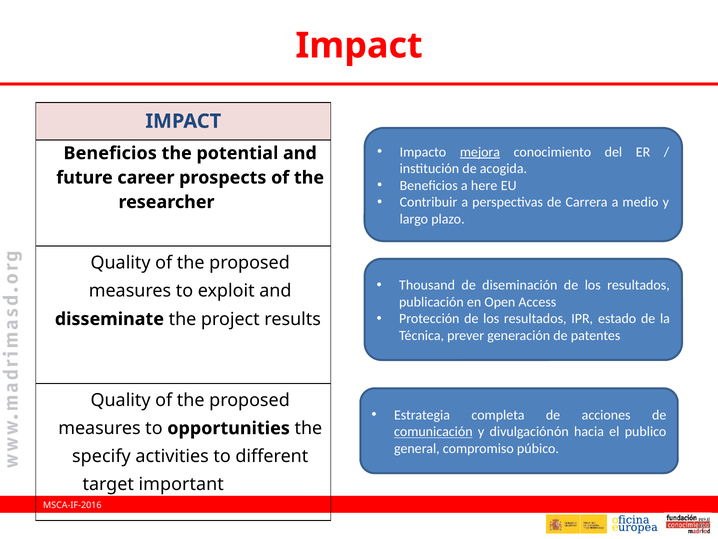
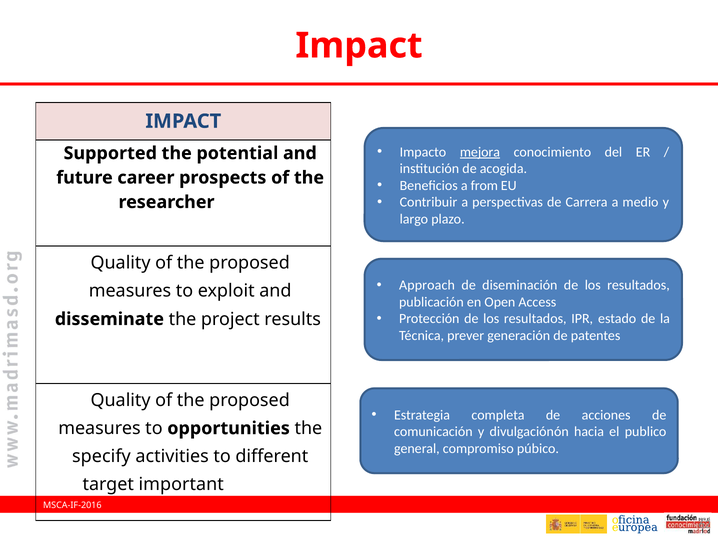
Beneficios at (110, 153): Beneficios -> Supported
here: here -> from
Thousand: Thousand -> Approach
comunicación underline: present -> none
